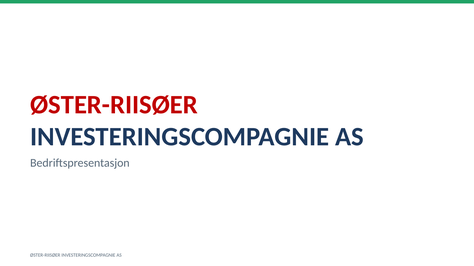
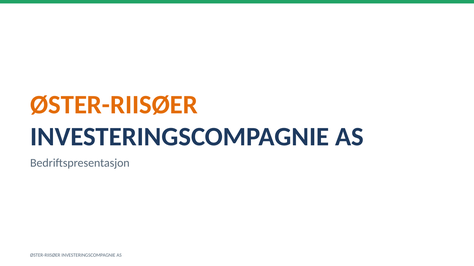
ØSTER-RIISØER at (114, 105) colour: red -> orange
